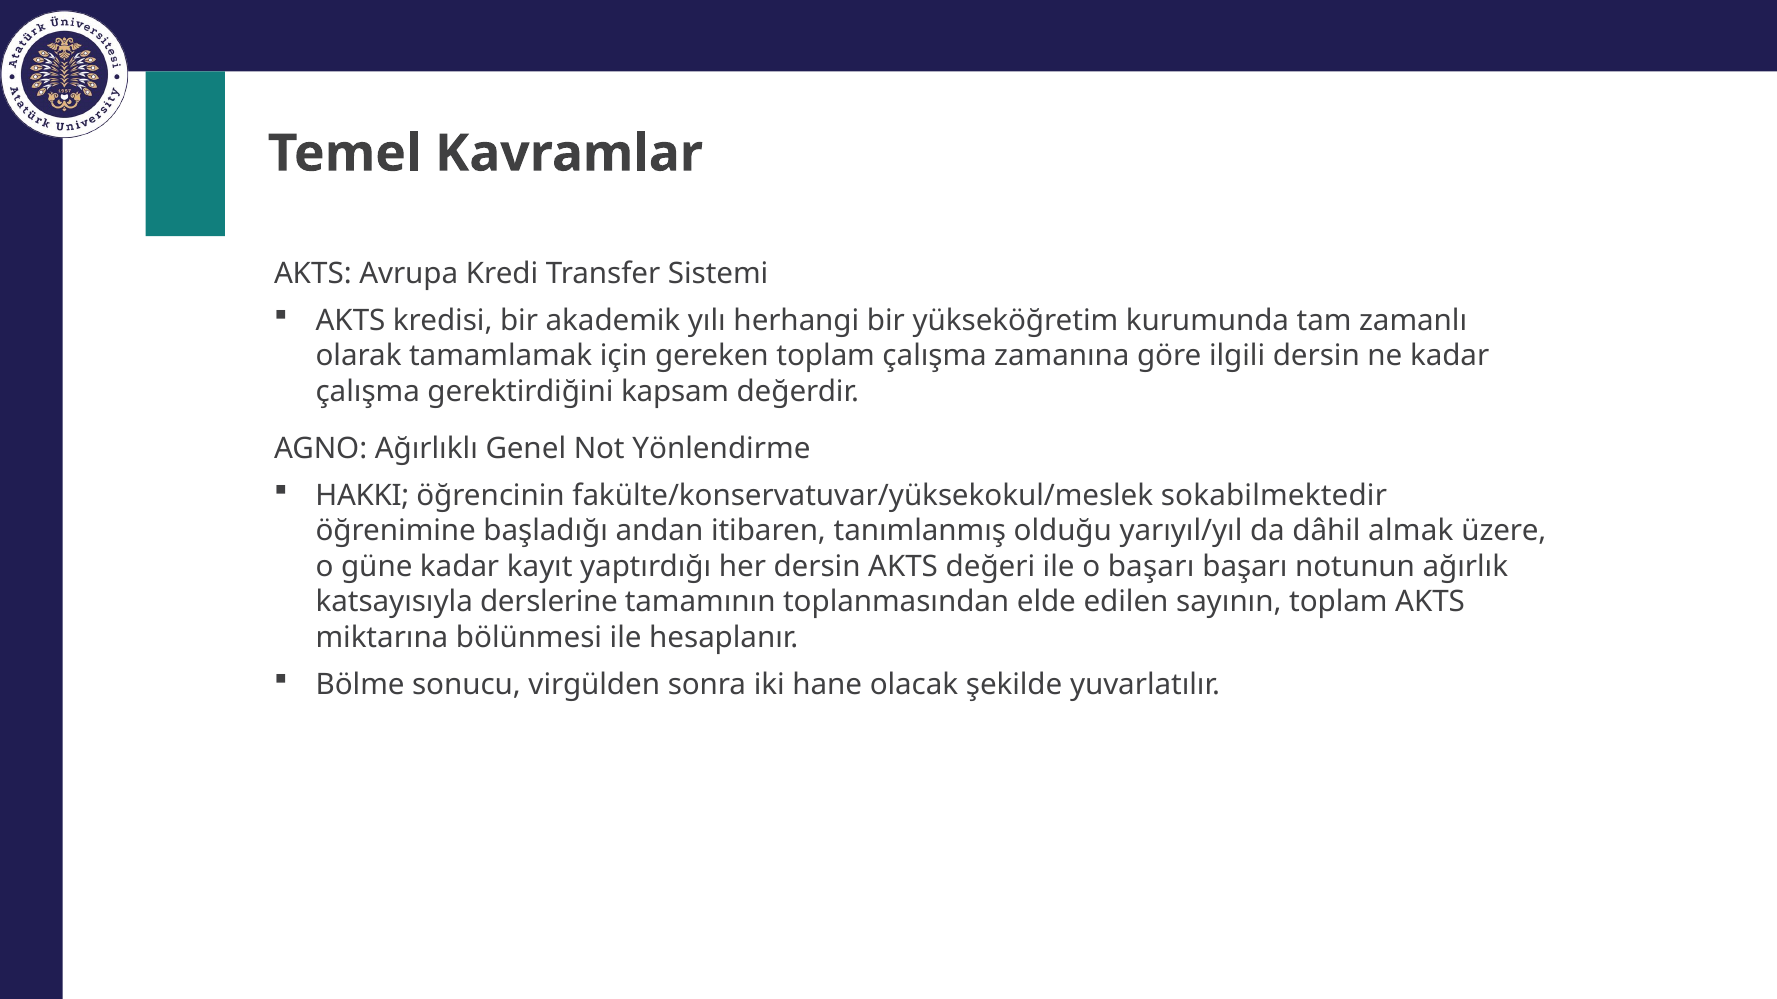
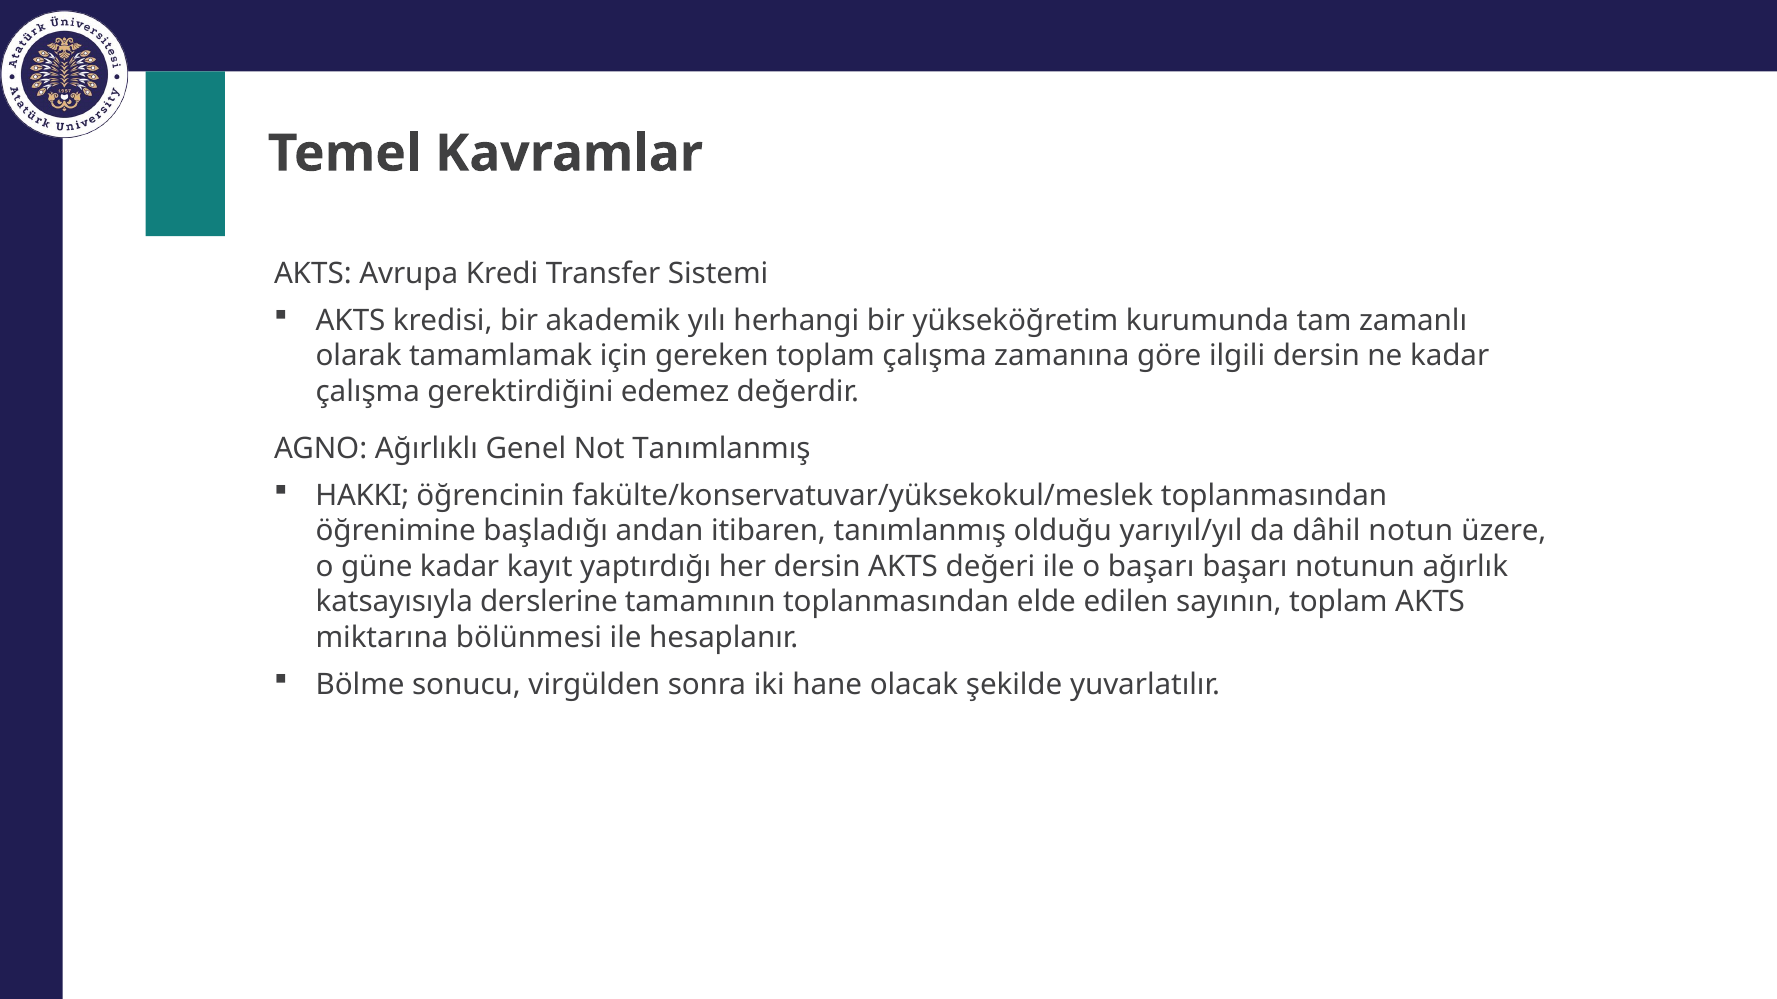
kapsam: kapsam -> edemez
Not Yönlendirme: Yönlendirme -> Tanımlanmış
fakülte/konservatuvar/yüksekokul/meslek sokabilmektedir: sokabilmektedir -> toplanmasından
almak: almak -> notun
